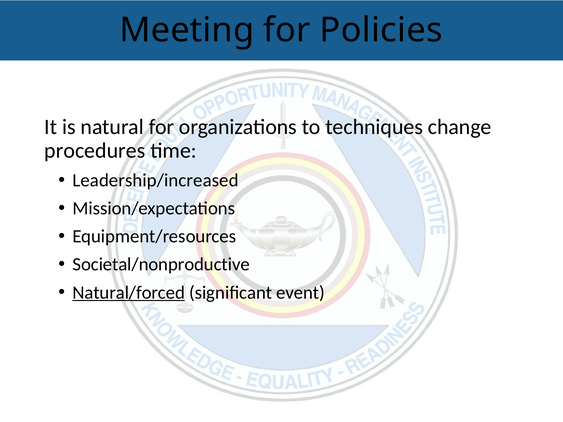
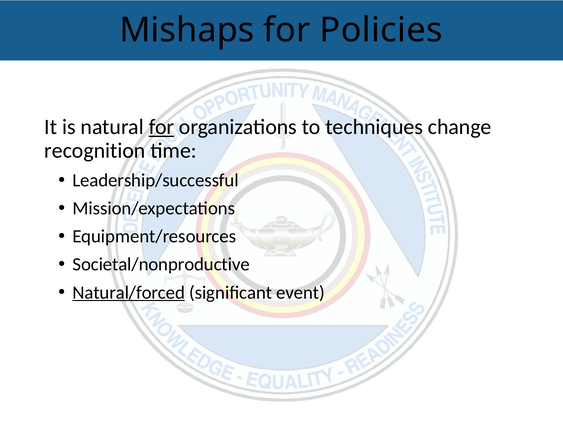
Meeting: Meeting -> Mishaps
for at (161, 127) underline: none -> present
procedures: procedures -> recognition
Leadership/increased: Leadership/increased -> Leadership/successful
